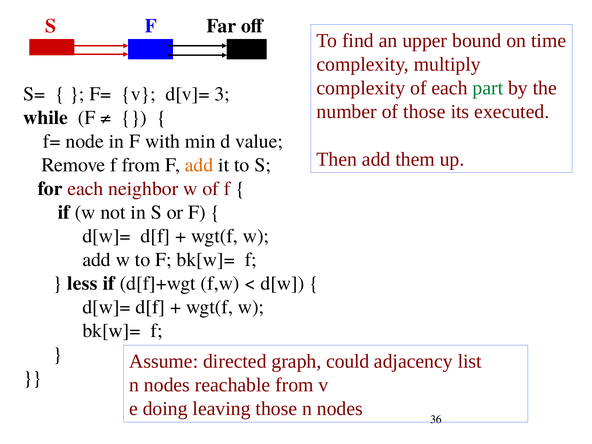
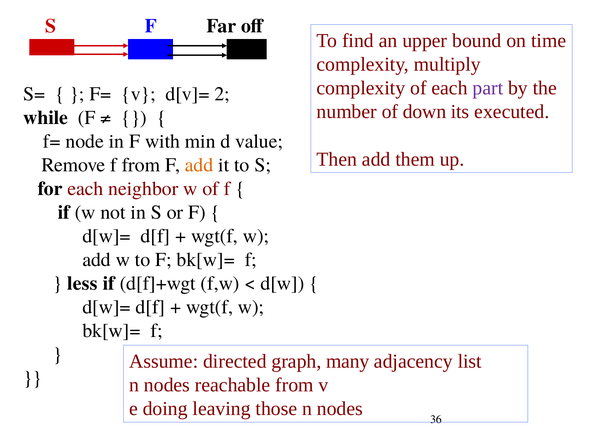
part colour: green -> purple
3: 3 -> 2
of those: those -> down
could: could -> many
